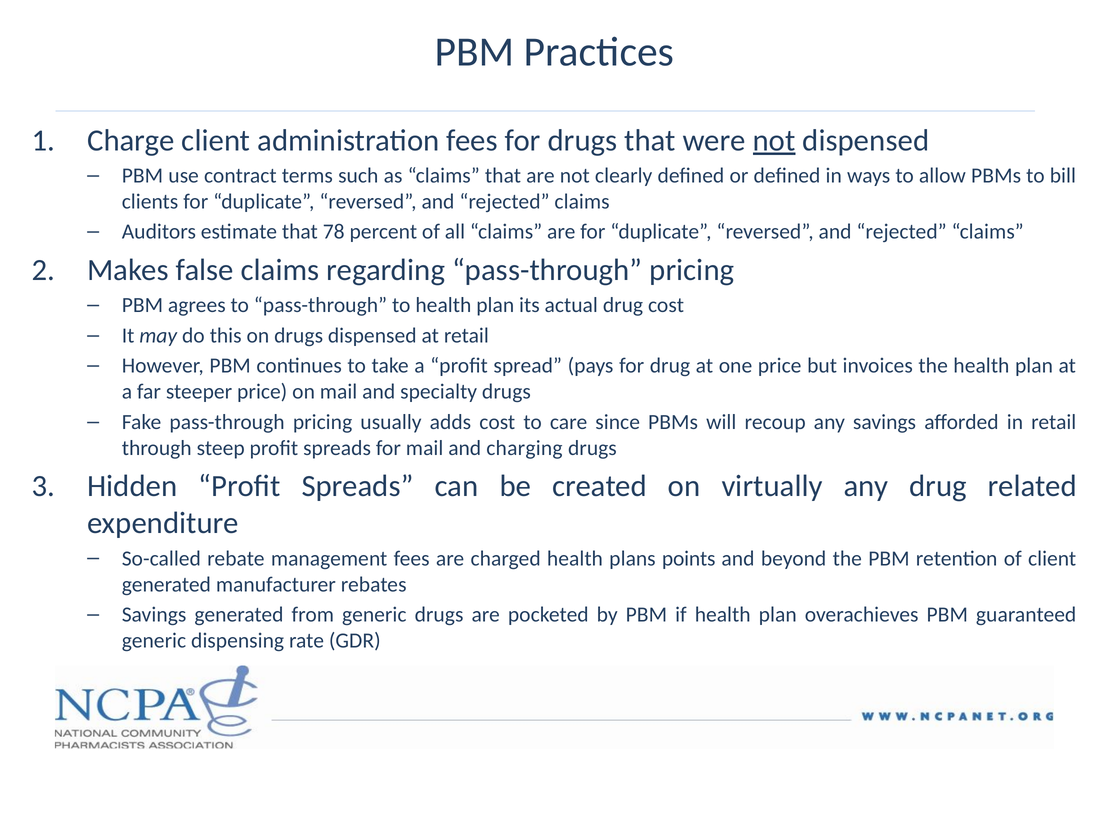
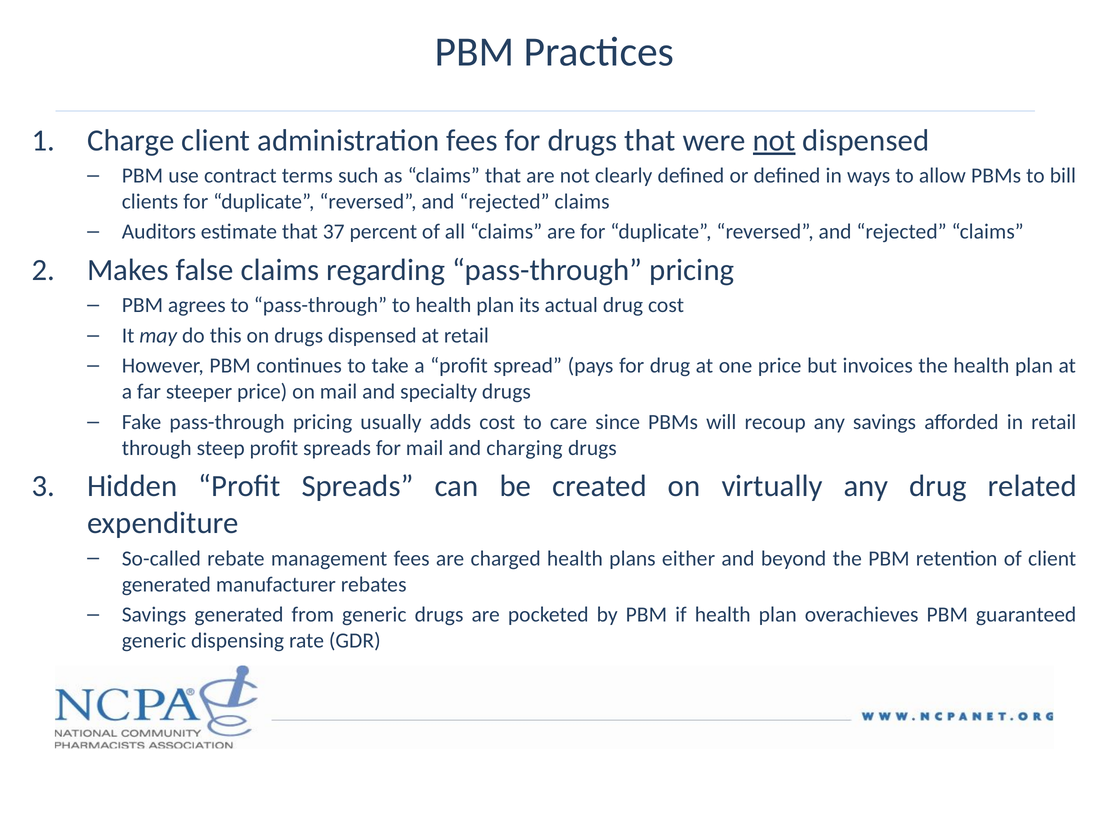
78: 78 -> 37
points: points -> either
